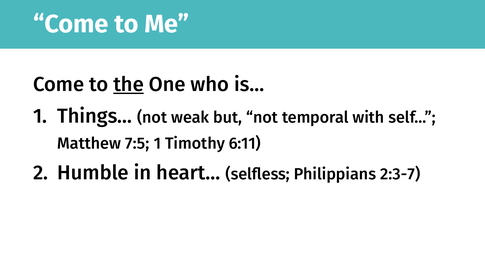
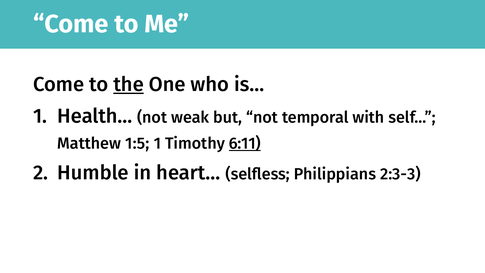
Things…: Things… -> Health…
7:5: 7:5 -> 1:5
6:11 underline: none -> present
2:3-7: 2:3-7 -> 2:3-3
